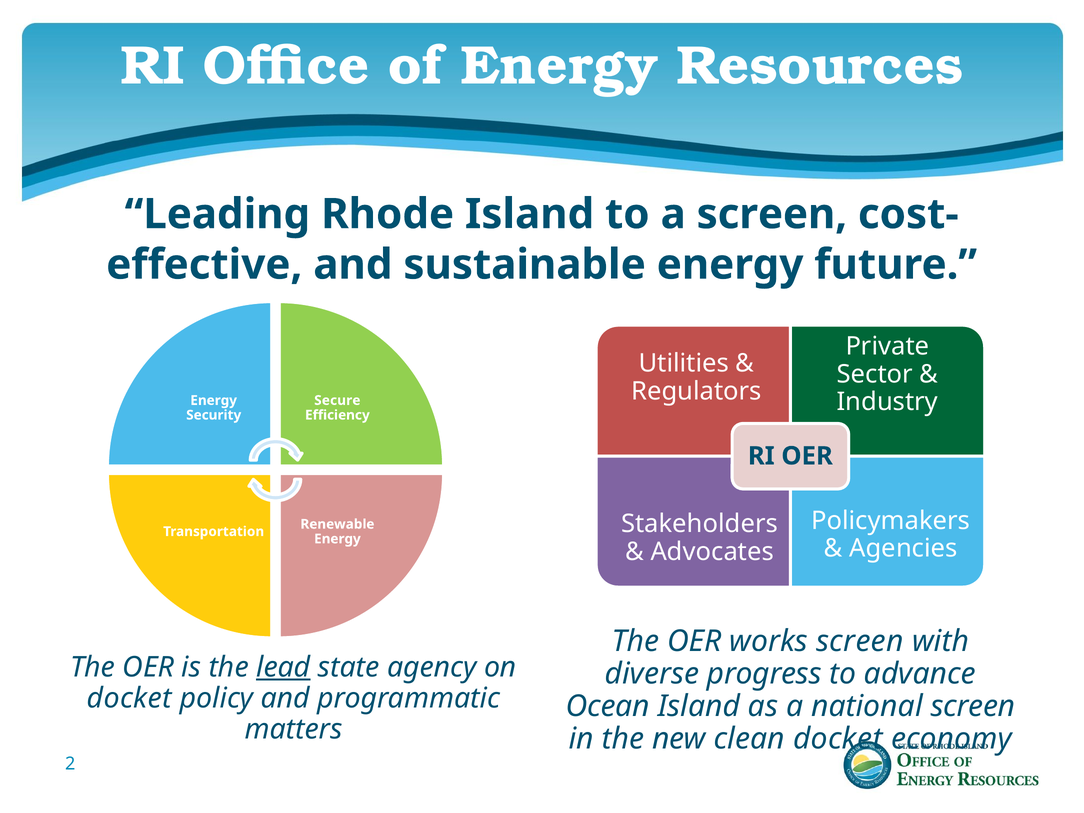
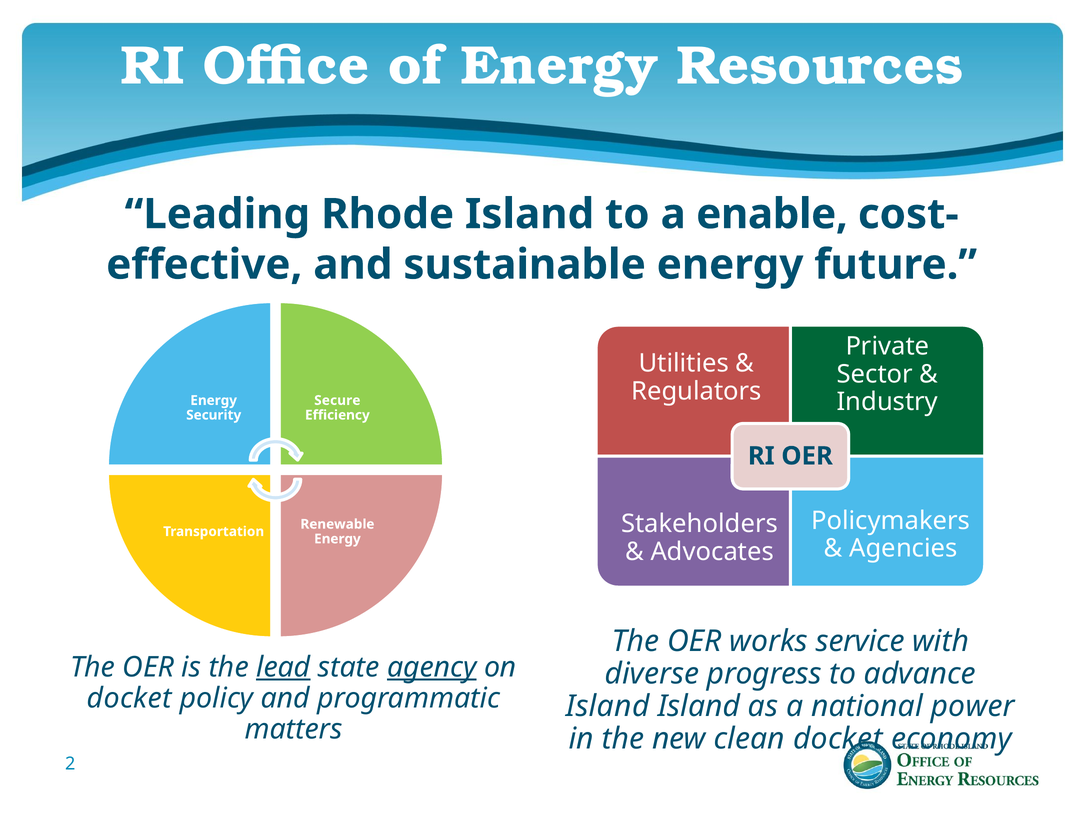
a screen: screen -> enable
works screen: screen -> service
agency underline: none -> present
Ocean at (608, 707): Ocean -> Island
national screen: screen -> power
